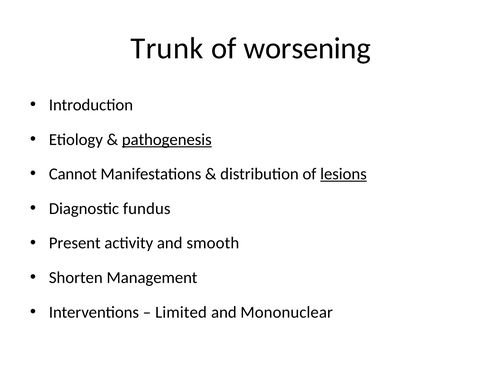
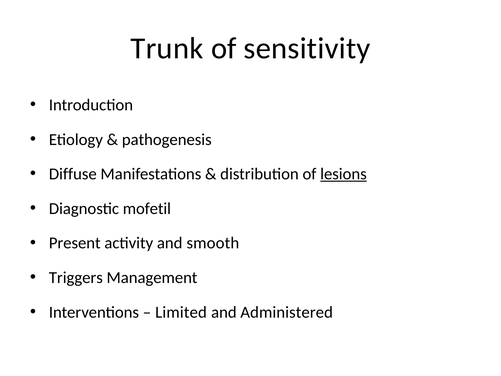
worsening: worsening -> sensitivity
pathogenesis underline: present -> none
Cannot: Cannot -> Diffuse
fundus: fundus -> mofetil
Shorten: Shorten -> Triggers
Mononuclear: Mononuclear -> Administered
